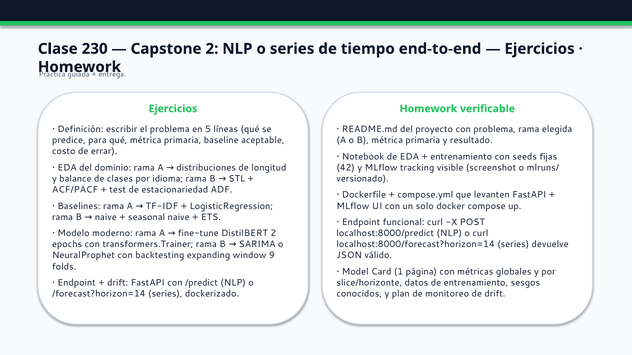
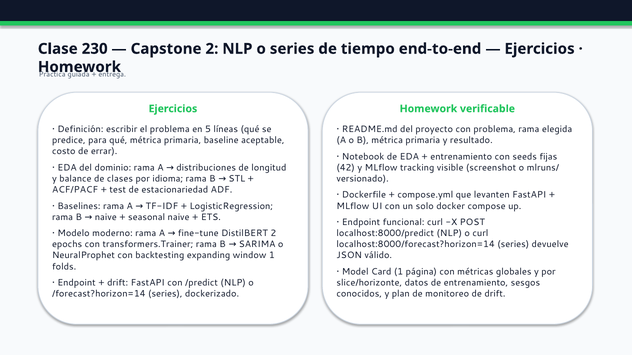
window 9: 9 -> 1
